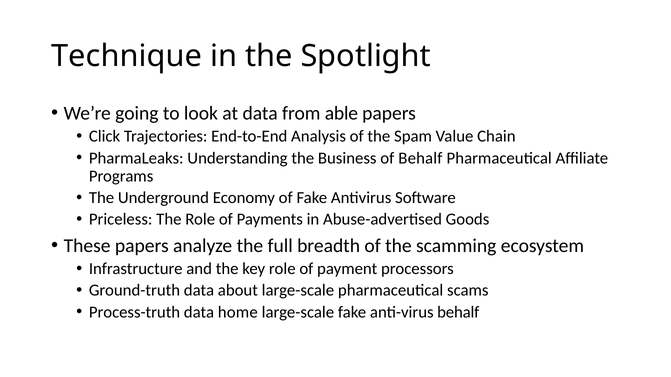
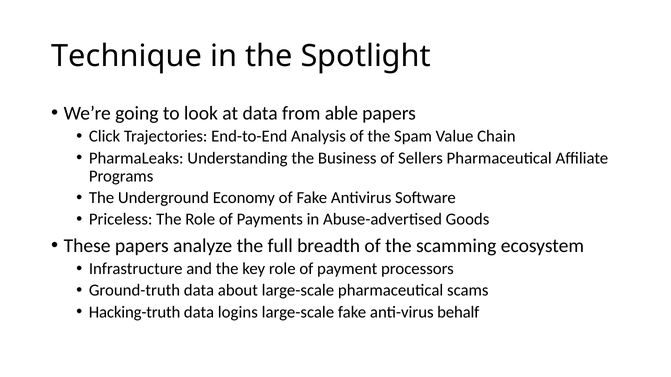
of Behalf: Behalf -> Sellers
Process-truth: Process-truth -> Hacking-truth
home: home -> logins
